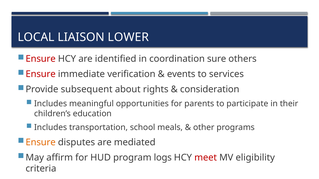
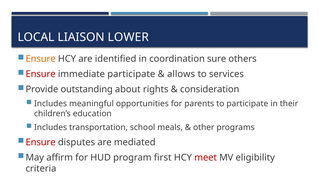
Ensure at (41, 59) colour: red -> orange
immediate verification: verification -> participate
events: events -> allows
subsequent: subsequent -> outstanding
Ensure at (41, 143) colour: orange -> red
logs: logs -> first
